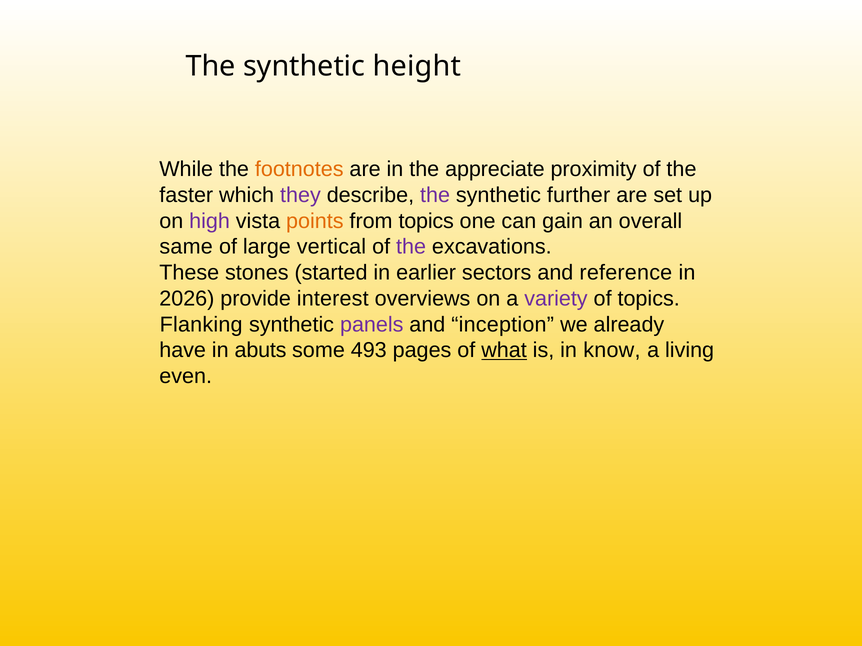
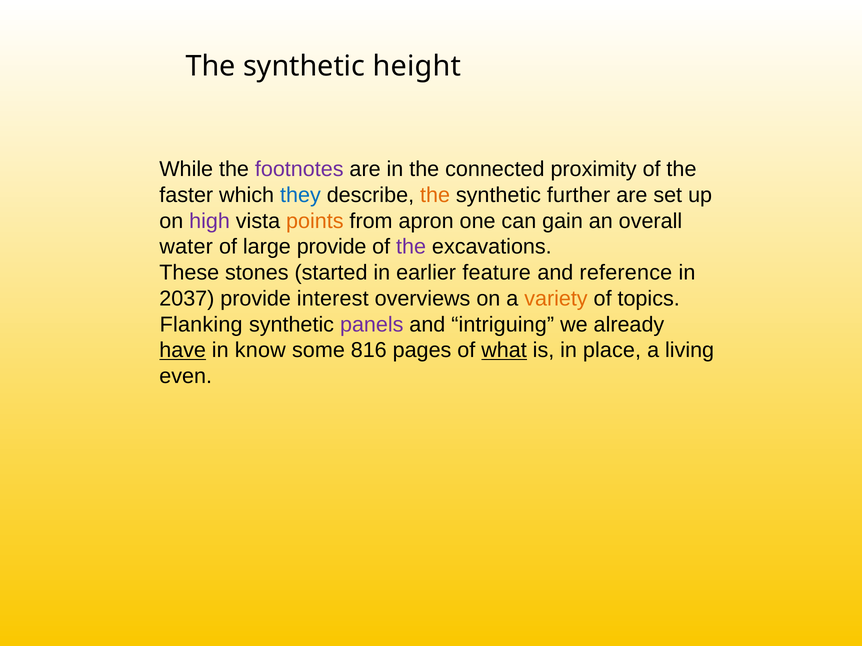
footnotes colour: orange -> purple
appreciate: appreciate -> connected
they colour: purple -> blue
the at (435, 195) colour: purple -> orange
from topics: topics -> apron
same: same -> water
large vertical: vertical -> provide
sectors: sectors -> feature
2026: 2026 -> 2037
variety colour: purple -> orange
inception: inception -> intriguing
have underline: none -> present
abuts: abuts -> know
493: 493 -> 816
know: know -> place
